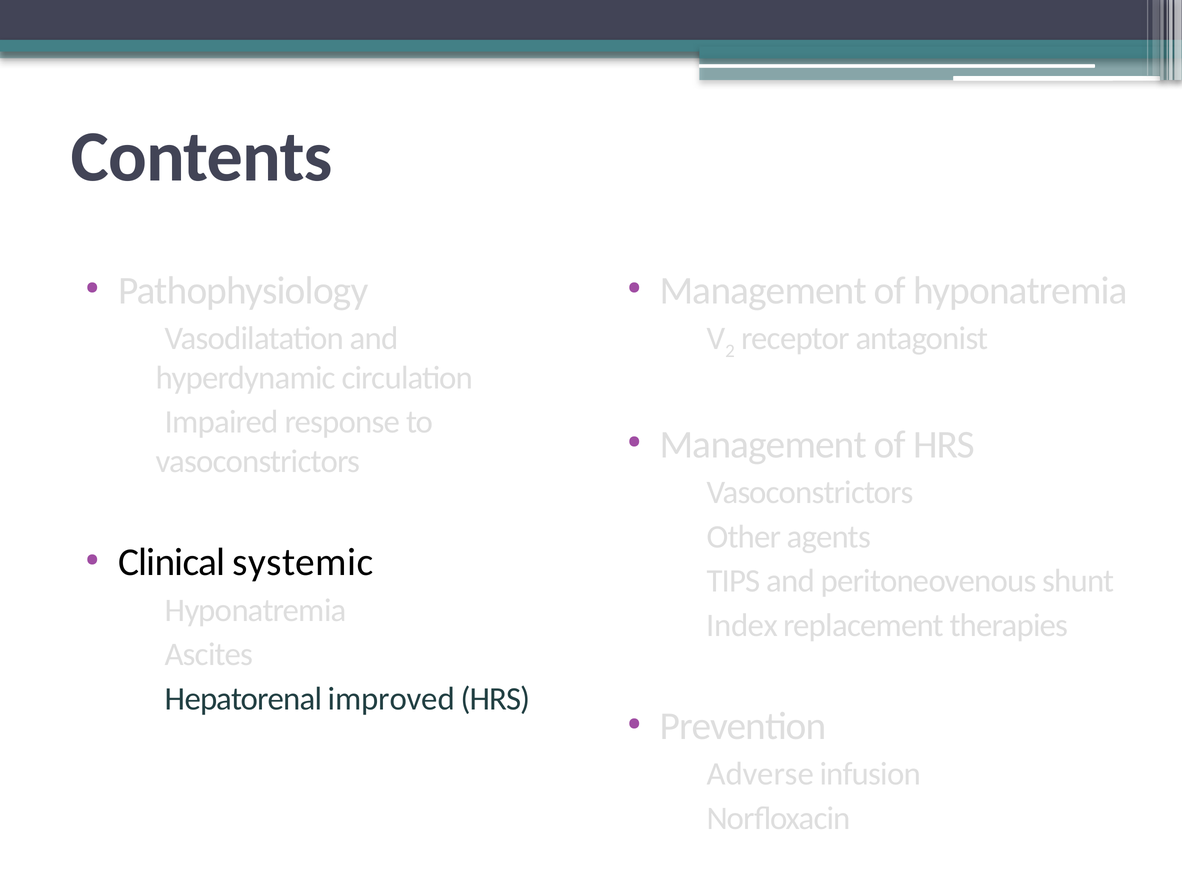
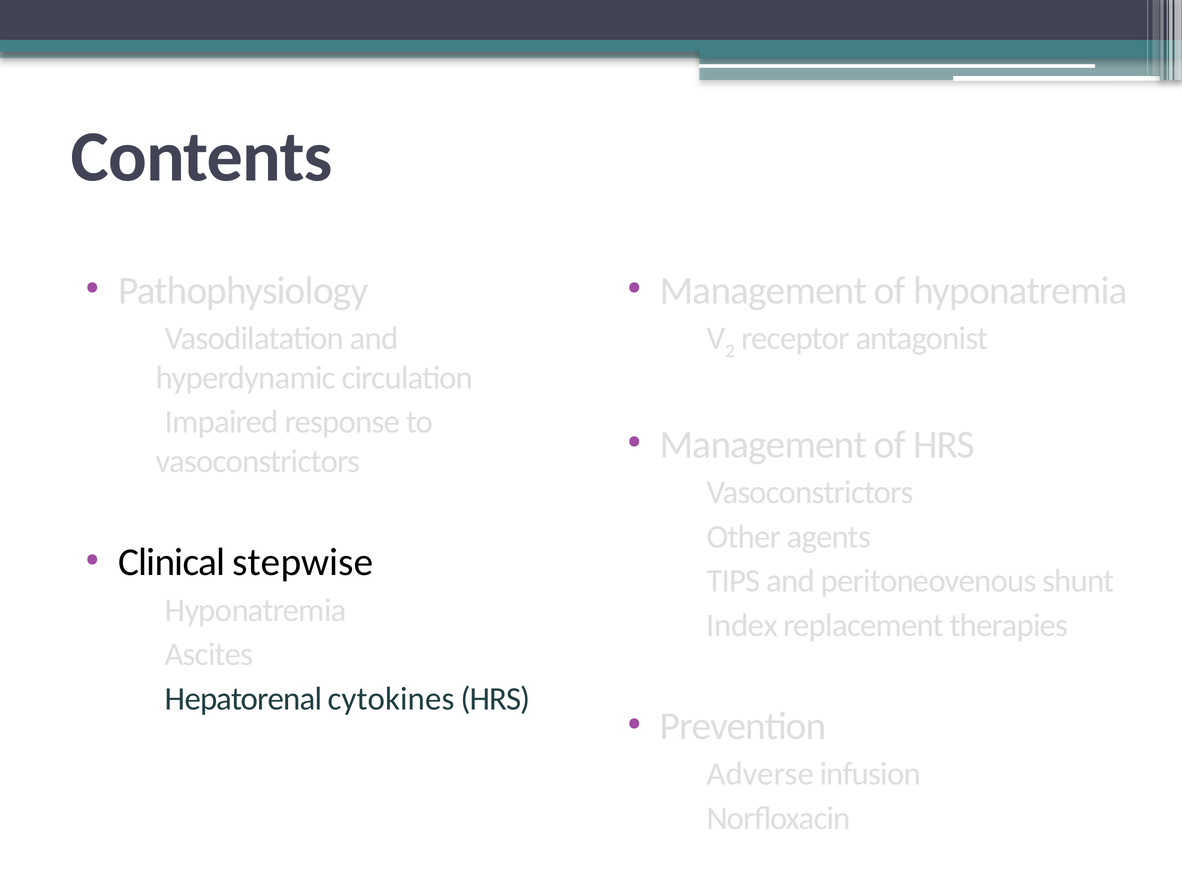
systemic: systemic -> stepwise
improved: improved -> cytokines
